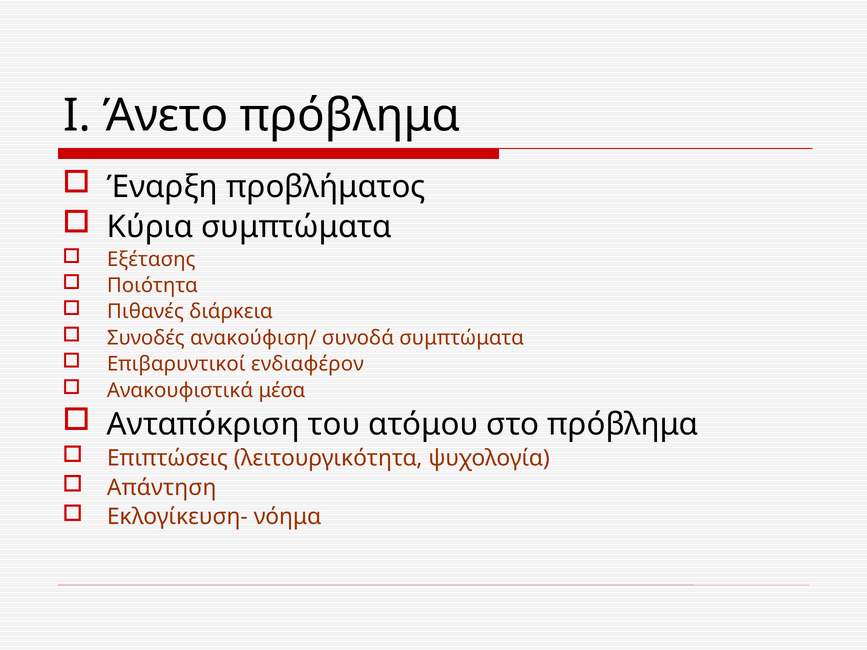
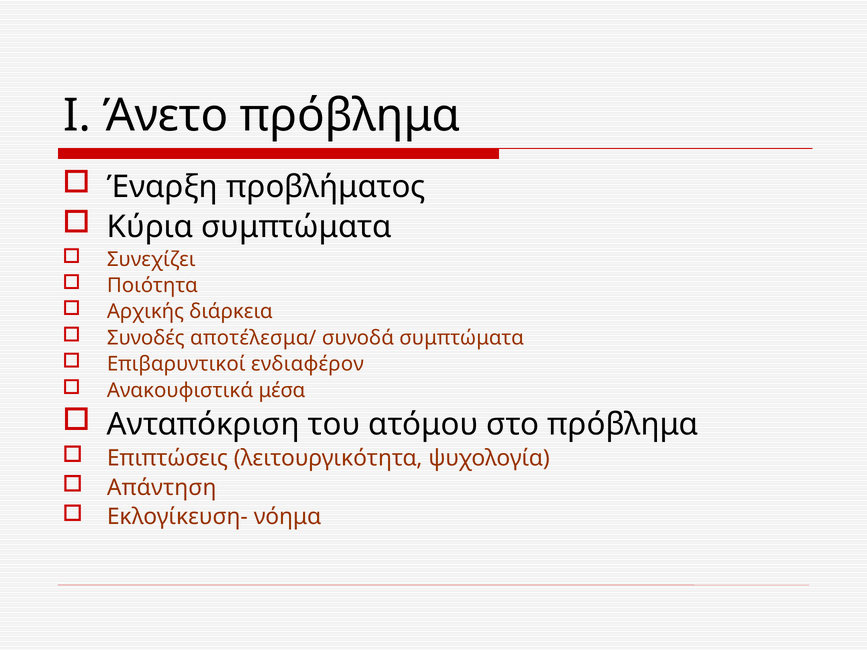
Εξέτασης: Εξέτασης -> Συνεχίζει
Πιθανές: Πιθανές -> Αρχικής
ανακούφιση/: ανακούφιση/ -> αποτέλεσμα/
